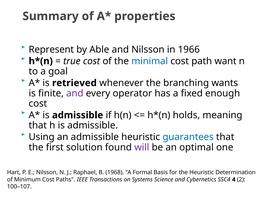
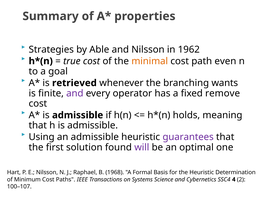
Represent: Represent -> Strategies
1966: 1966 -> 1962
minimal colour: blue -> orange
want: want -> even
enough: enough -> remove
guarantees colour: blue -> purple
